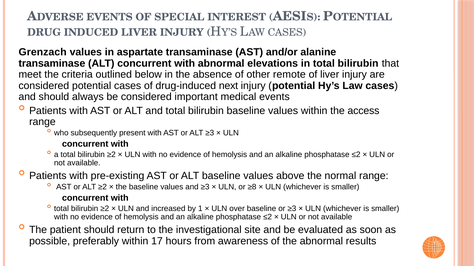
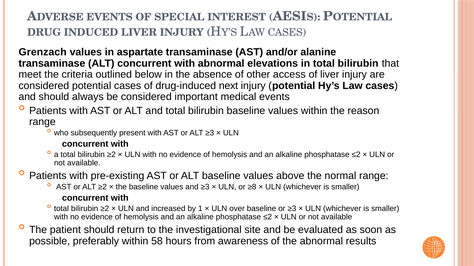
remote: remote -> access
access: access -> reason
17: 17 -> 58
